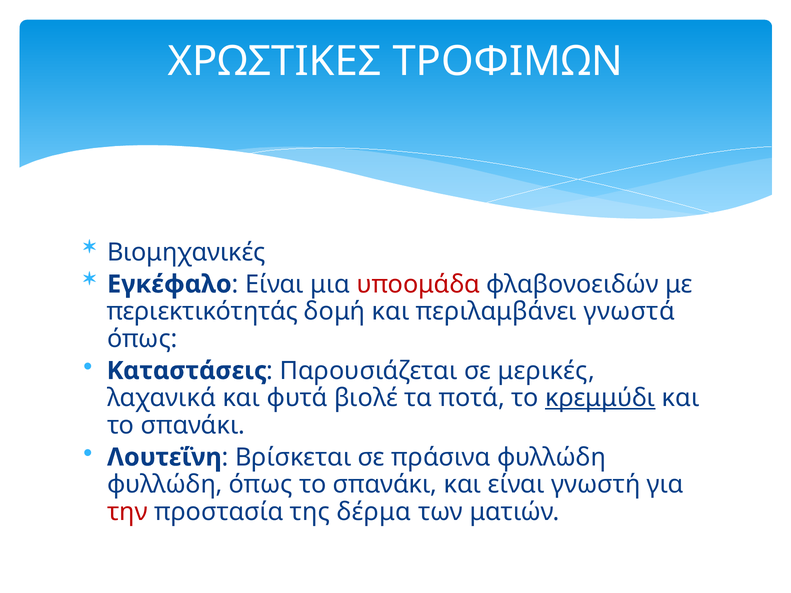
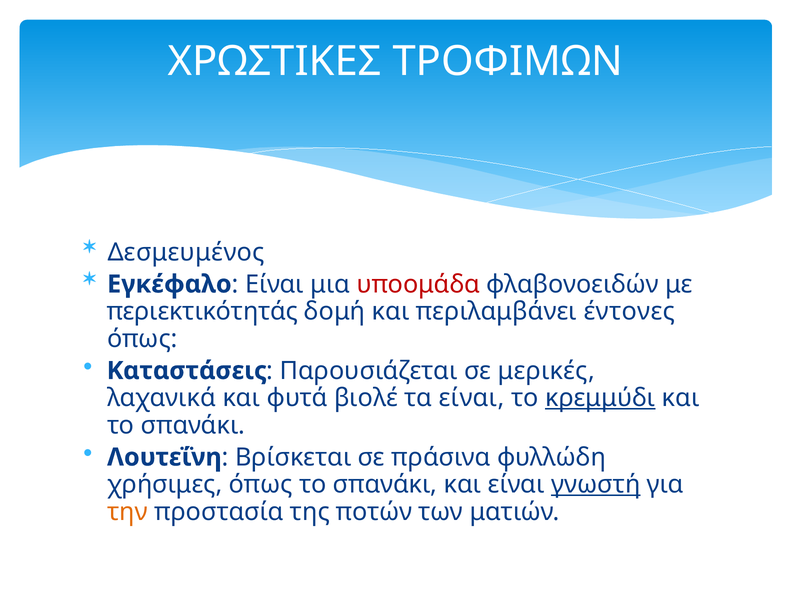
Βιομηχανικές: Βιομηχανικές -> Δεσμευμένος
γνωστά: γνωστά -> έντονες
τα ποτά: ποτά -> είναι
φυλλώδη at (165, 485): φυλλώδη -> χρήσιμες
γνωστή underline: none -> present
την colour: red -> orange
δέρμα: δέρμα -> ποτών
